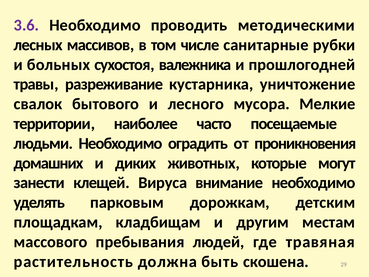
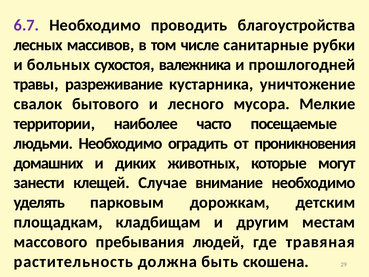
3.6: 3.6 -> 6.7
методическими: методическими -> благоустройства
Вируса: Вируса -> Случае
